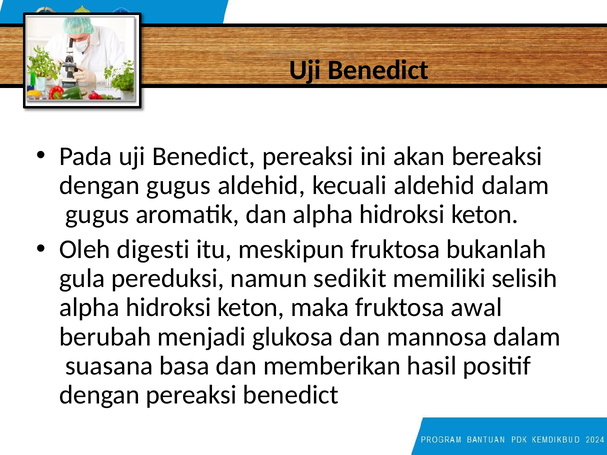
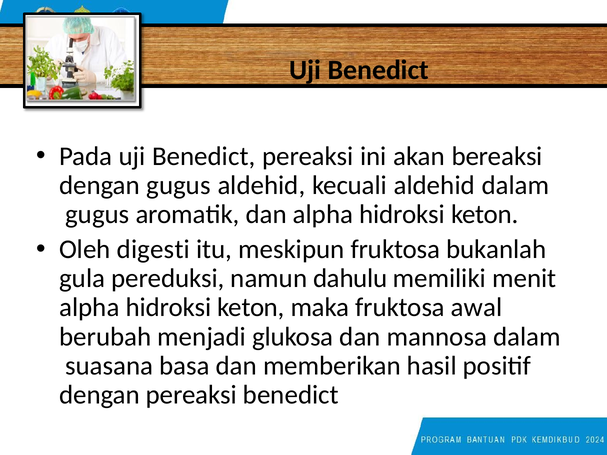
sedikit: sedikit -> dahulu
selisih: selisih -> menit
